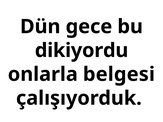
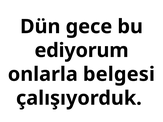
dikiyordu: dikiyordu -> ediyorum
